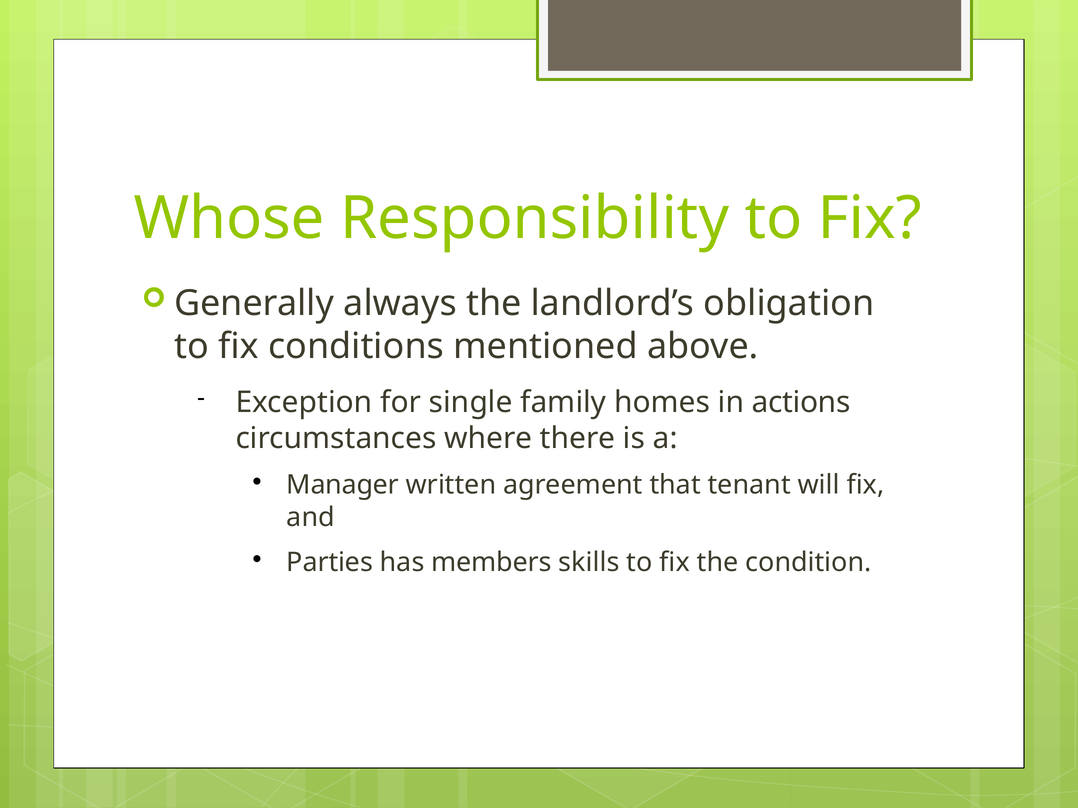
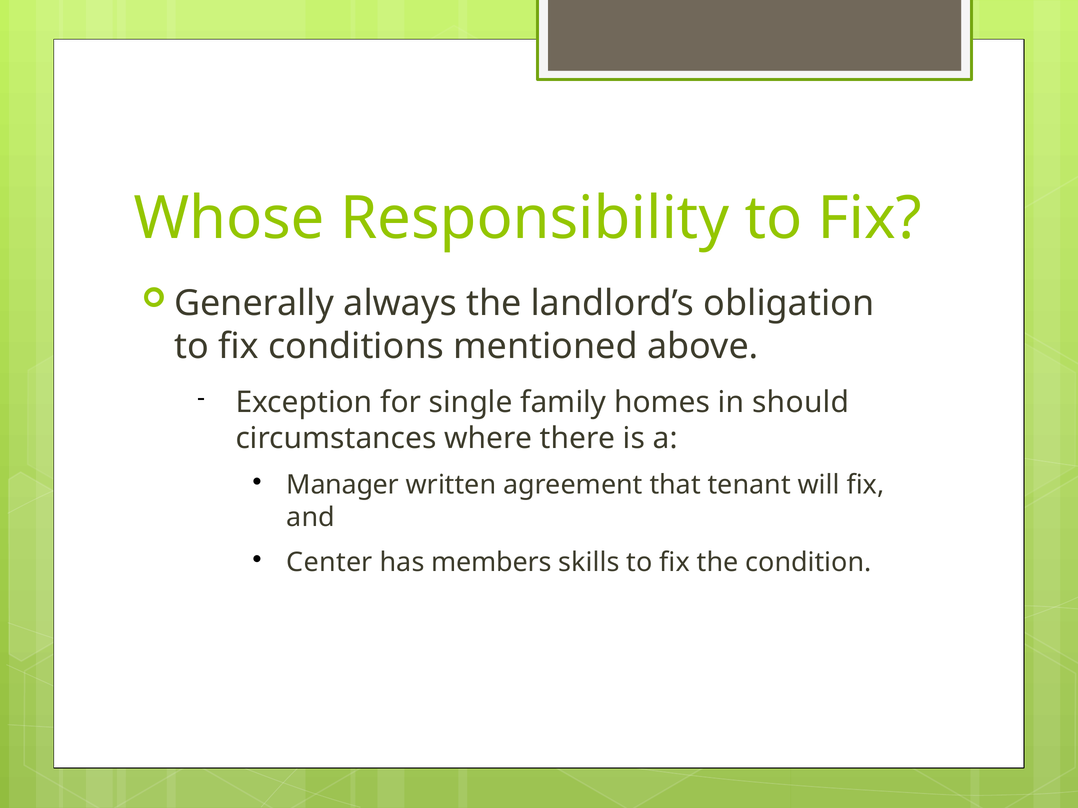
actions: actions -> should
Parties: Parties -> Center
